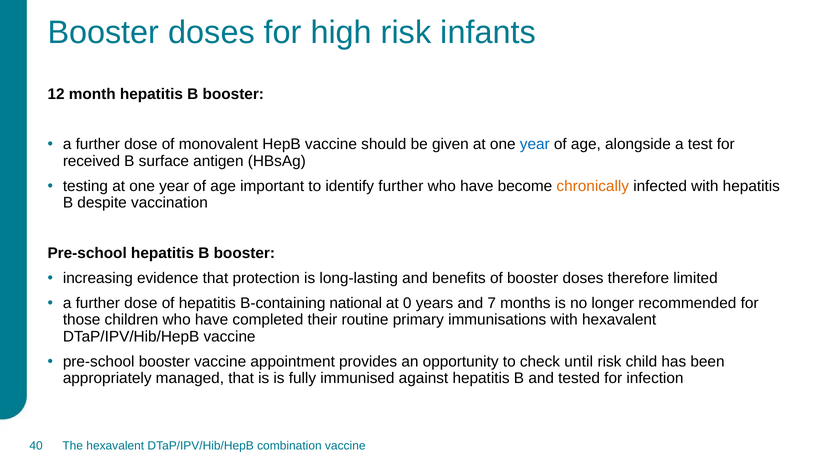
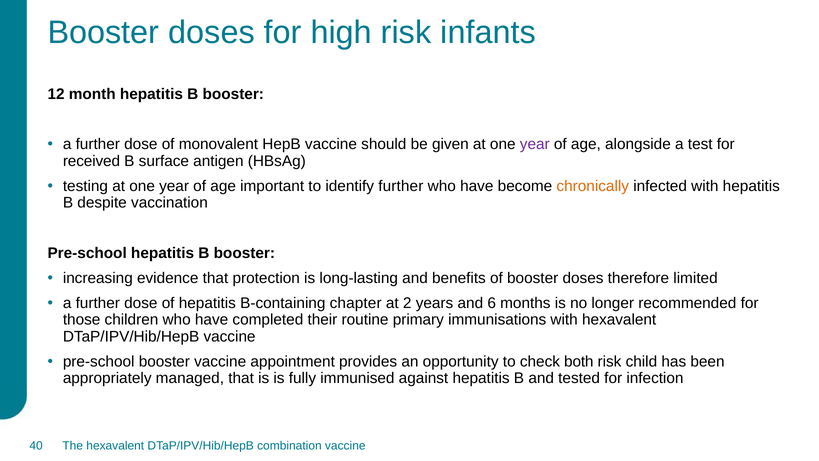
year at (535, 144) colour: blue -> purple
national: national -> chapter
0: 0 -> 2
7: 7 -> 6
until: until -> both
